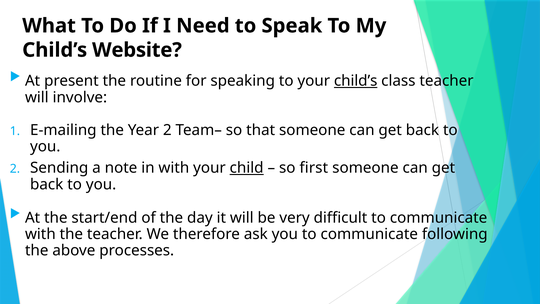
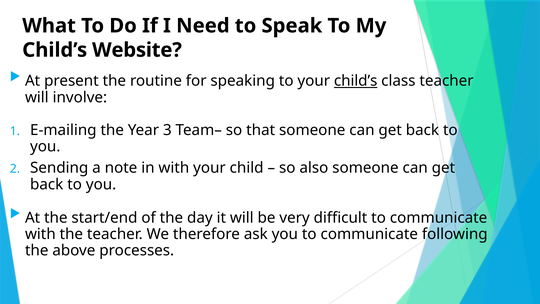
Year 2: 2 -> 3
child underline: present -> none
first: first -> also
